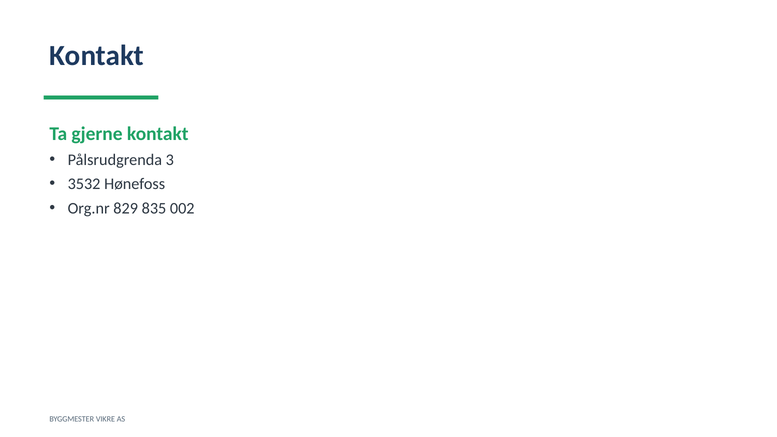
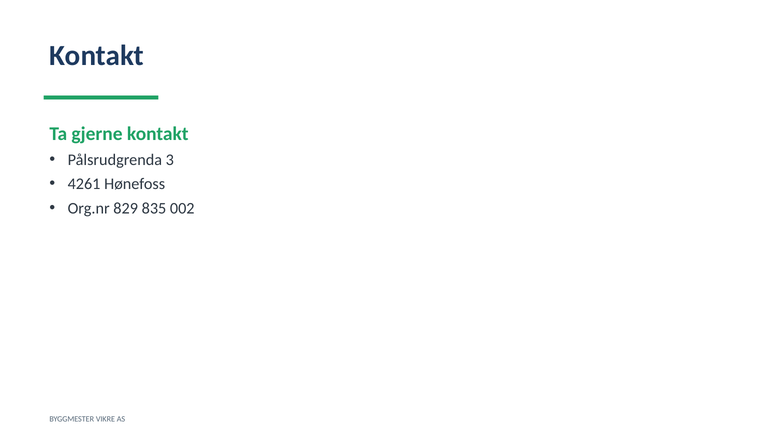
3532: 3532 -> 4261
